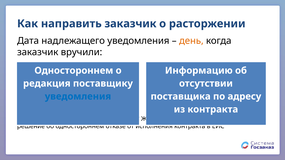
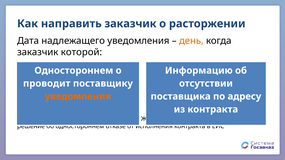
вручили: вручили -> которой
редакция: редакция -> проводит
уведомления at (78, 97) colour: blue -> orange
